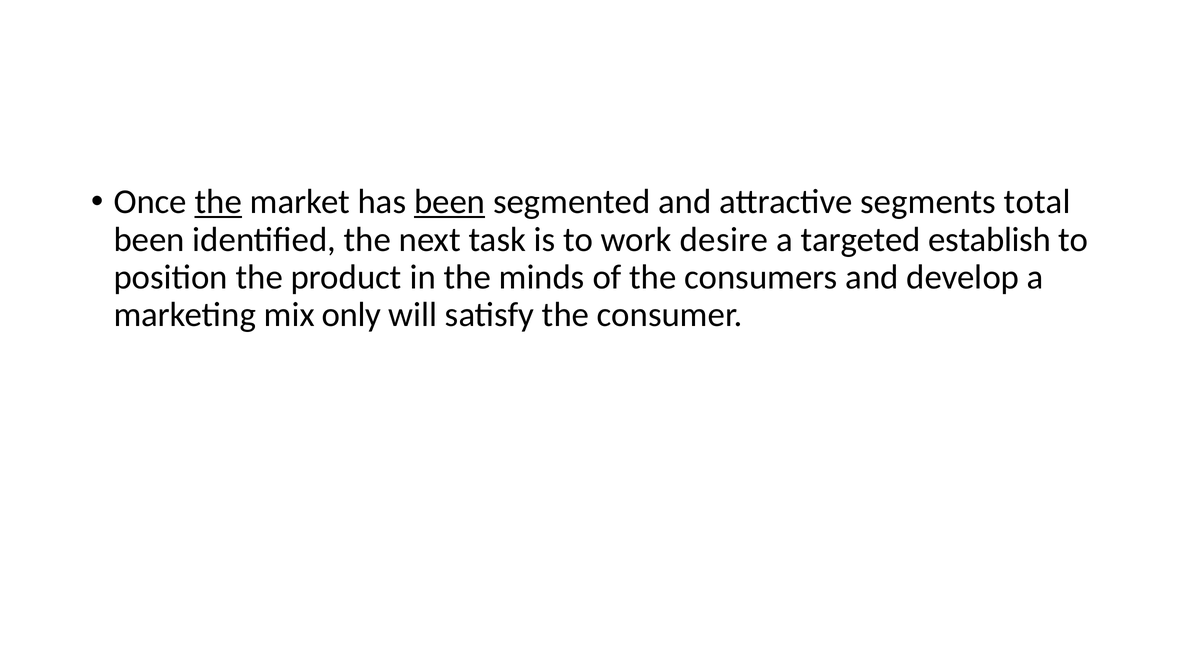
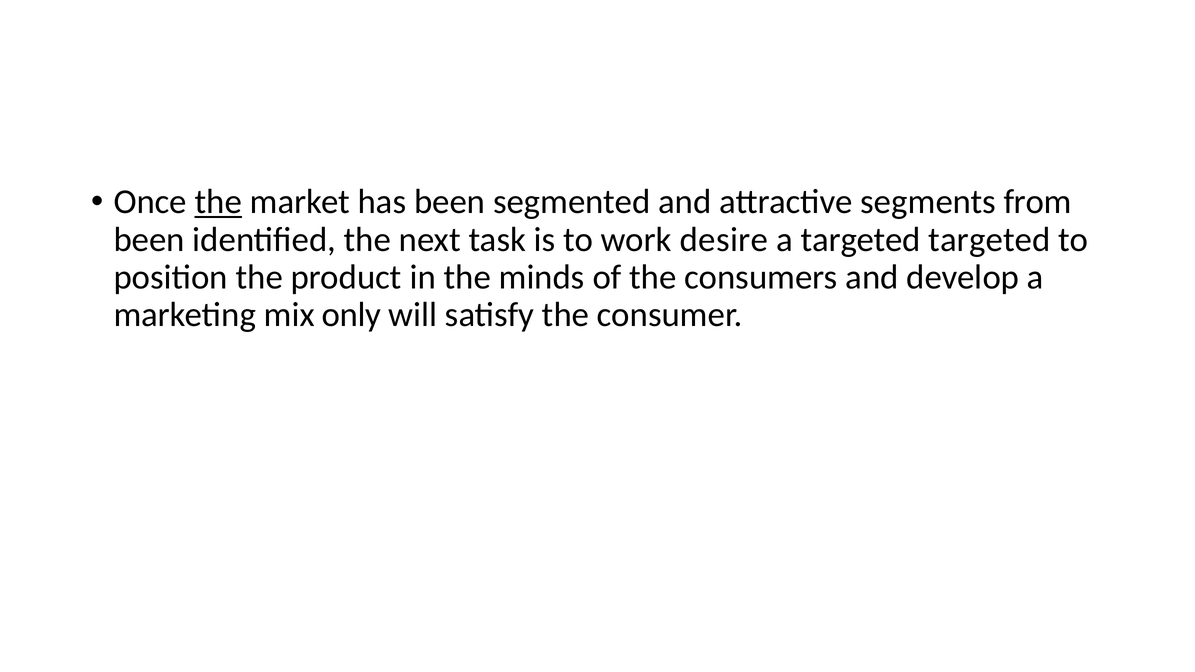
been at (450, 202) underline: present -> none
total: total -> from
targeted establish: establish -> targeted
